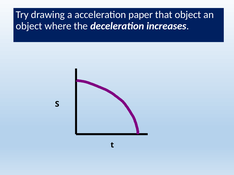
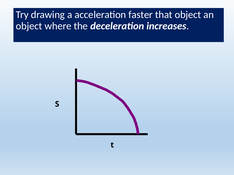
paper: paper -> faster
